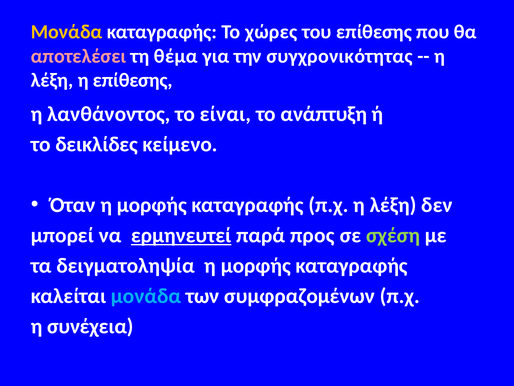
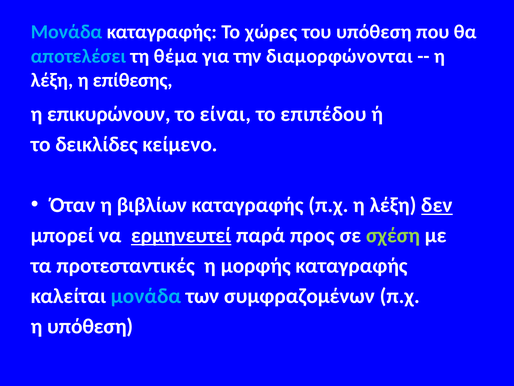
Μονάδα at (67, 32) colour: yellow -> light blue
του επίθεσης: επίθεσης -> υπόθεση
αποτελέσει colour: pink -> light blue
συγχρονικότητας: συγχρονικότητας -> διαμορφώνονται
λανθάνοντος: λανθάνοντος -> επικυρώνουν
ανάπτυξη: ανάπτυξη -> επιπέδου
Όταν η μορφής: μορφής -> βιβλίων
δεν underline: none -> present
δειγματοληψία: δειγματοληψία -> προτεσταντικές
η συνέχεια: συνέχεια -> υπόθεση
